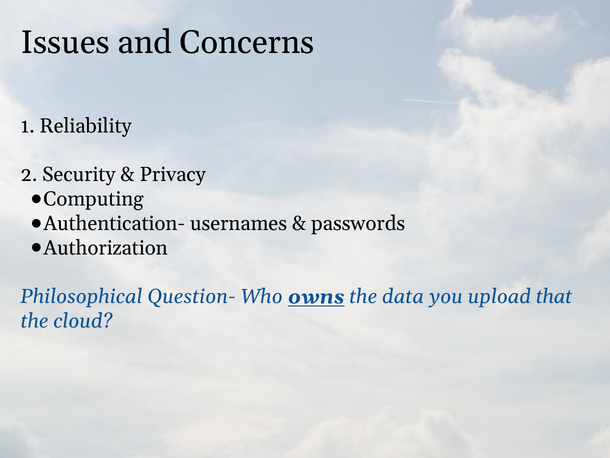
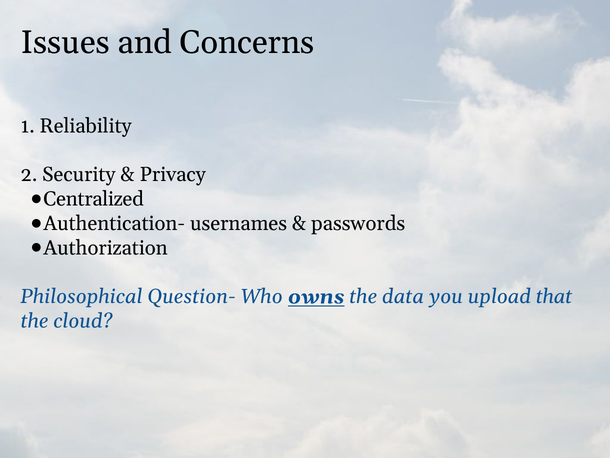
Computing: Computing -> Centralized
